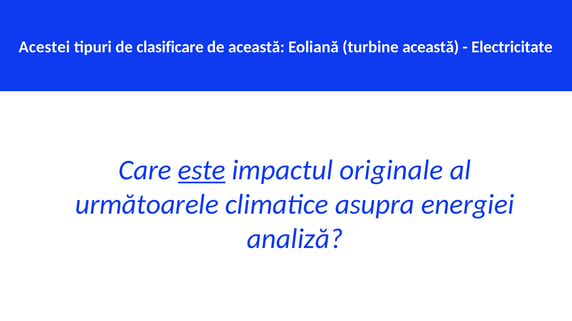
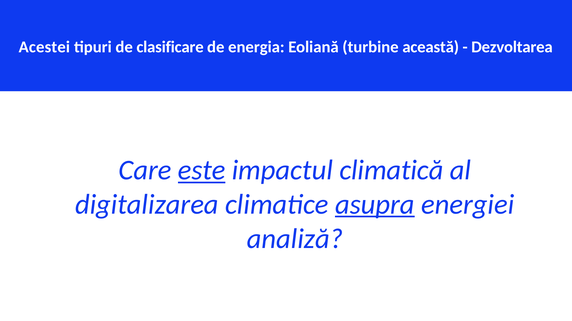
de această: această -> energia
Electricitate: Electricitate -> Dezvoltarea
originale: originale -> climatică
următoarele: următoarele -> digitalizarea
asupra underline: none -> present
